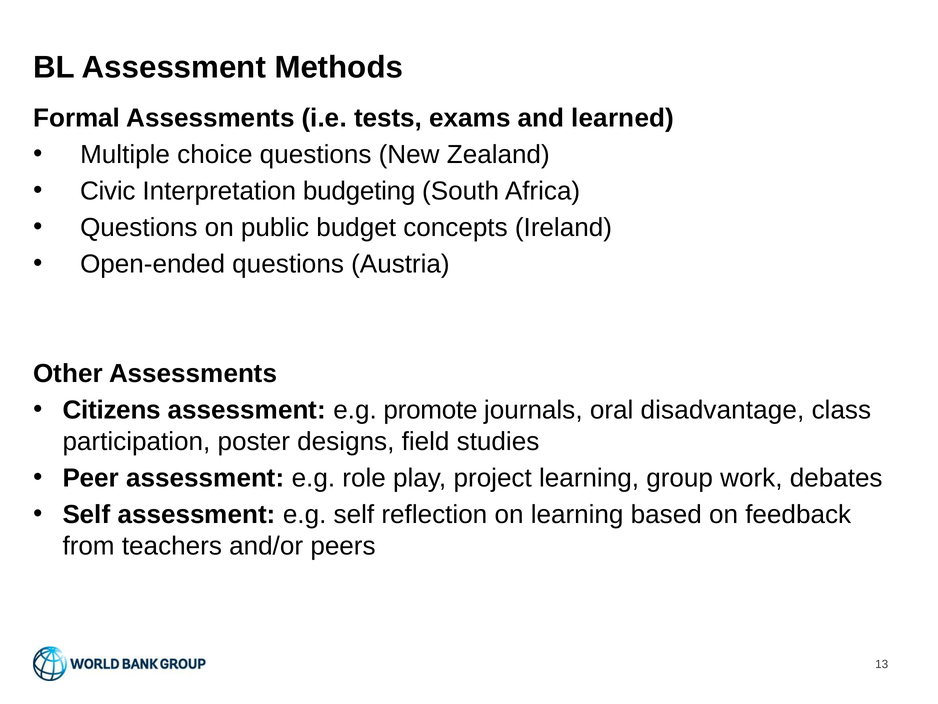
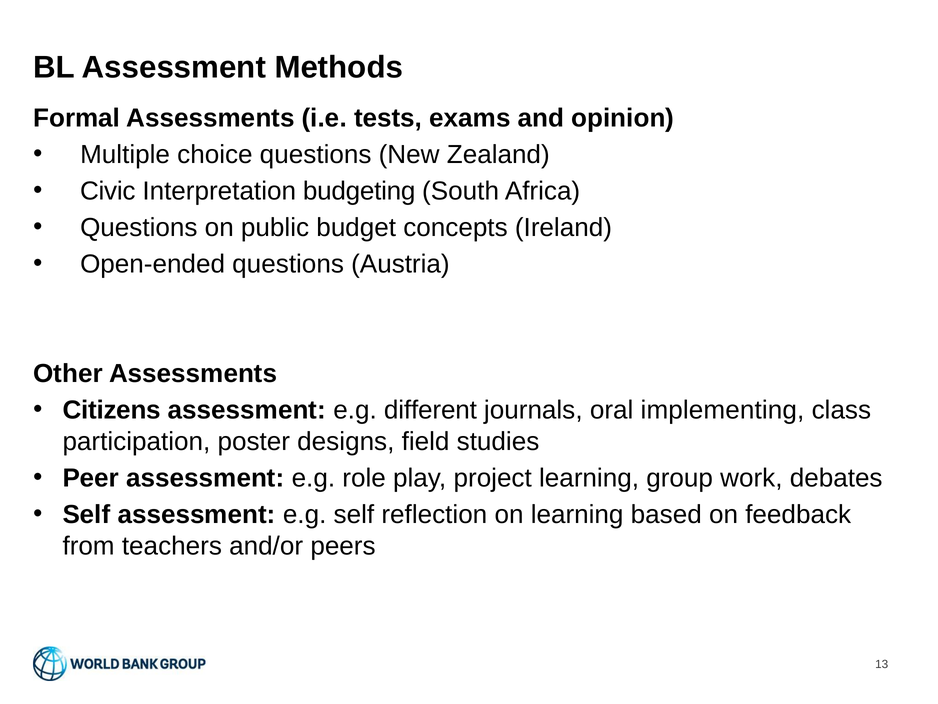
learned: learned -> opinion
promote: promote -> different
disadvantage: disadvantage -> implementing
